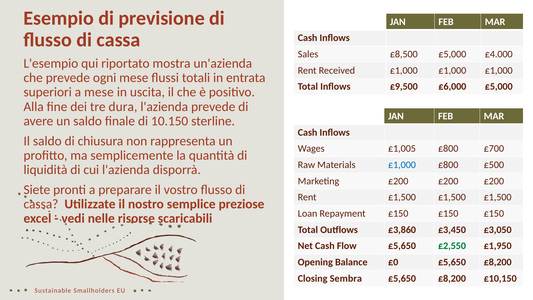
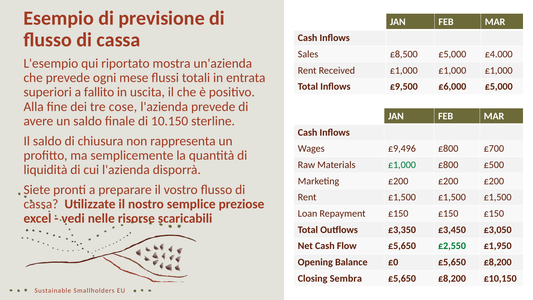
a mese: mese -> fallito
dura: dura -> cose
£1,005: £1,005 -> £9,496
£1,000 at (402, 165) colour: blue -> green
£3,860: £3,860 -> £3,350
